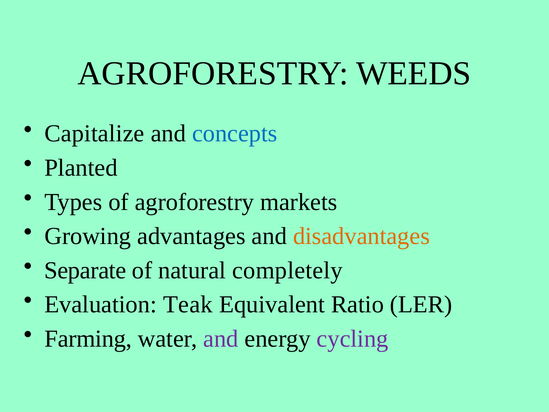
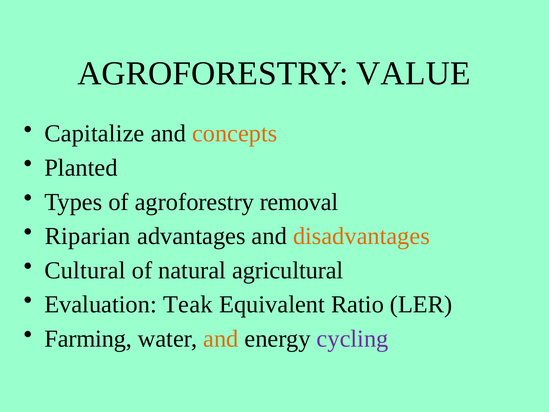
WEEDS: WEEDS -> VALUE
concepts colour: blue -> orange
markets: markets -> removal
Growing: Growing -> Riparian
Separate: Separate -> Cultural
completely: completely -> agricultural
and at (221, 339) colour: purple -> orange
